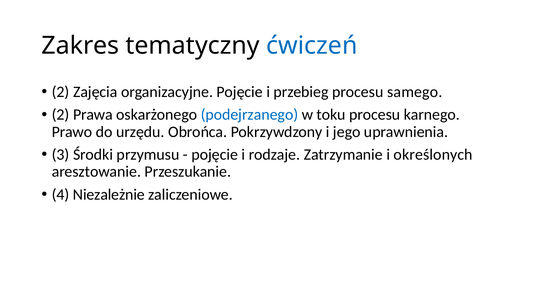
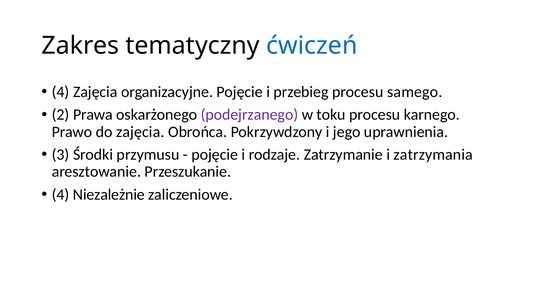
2 at (61, 92): 2 -> 4
podejrzanego colour: blue -> purple
do urzędu: urzędu -> zajęcia
określonych: określonych -> zatrzymania
